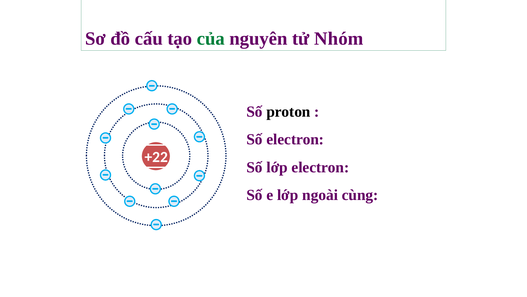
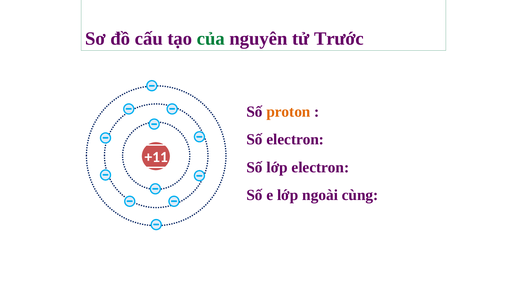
Nhóm: Nhóm -> Trước
proton colour: black -> orange
+22: +22 -> +11
